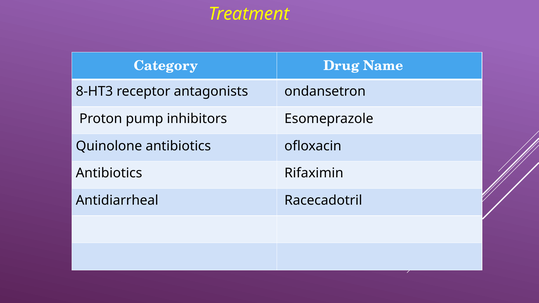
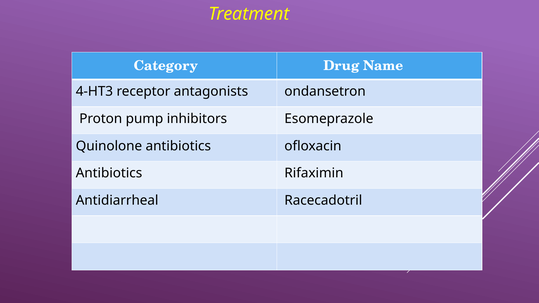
8-HT3: 8-HT3 -> 4-HT3
